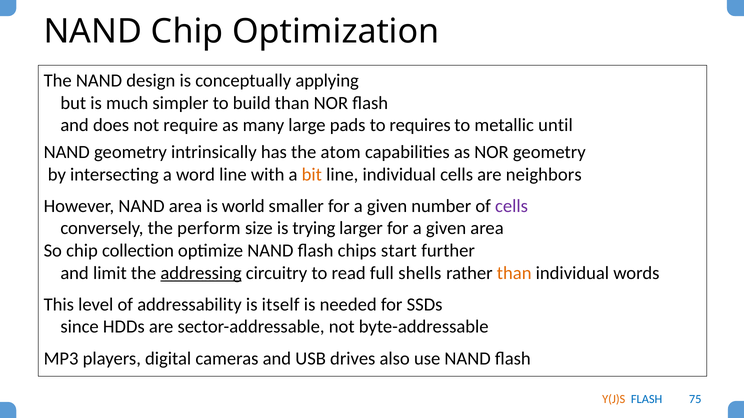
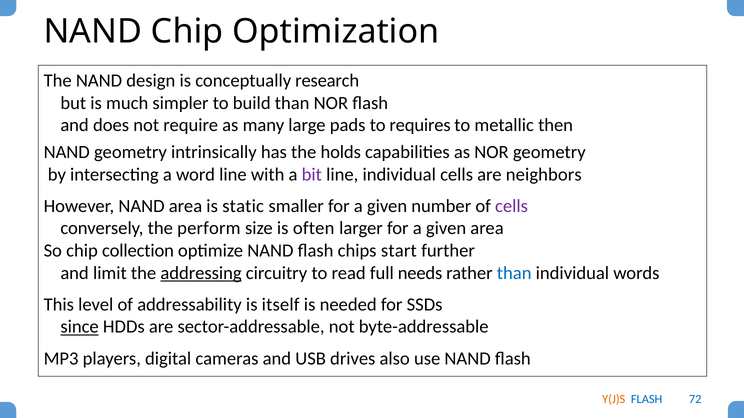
applying: applying -> research
until: until -> then
atom: atom -> holds
bit colour: orange -> purple
world: world -> static
trying: trying -> often
shells: shells -> needs
than at (514, 273) colour: orange -> blue
since underline: none -> present
75: 75 -> 72
